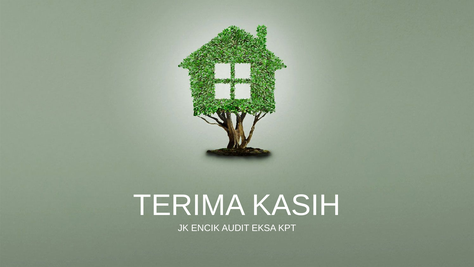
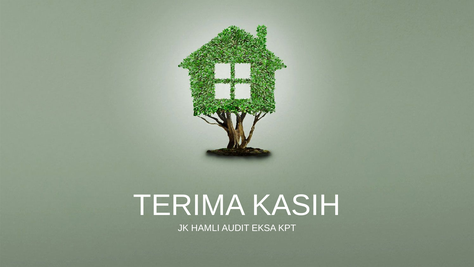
ENCIK: ENCIK -> HAMLI
